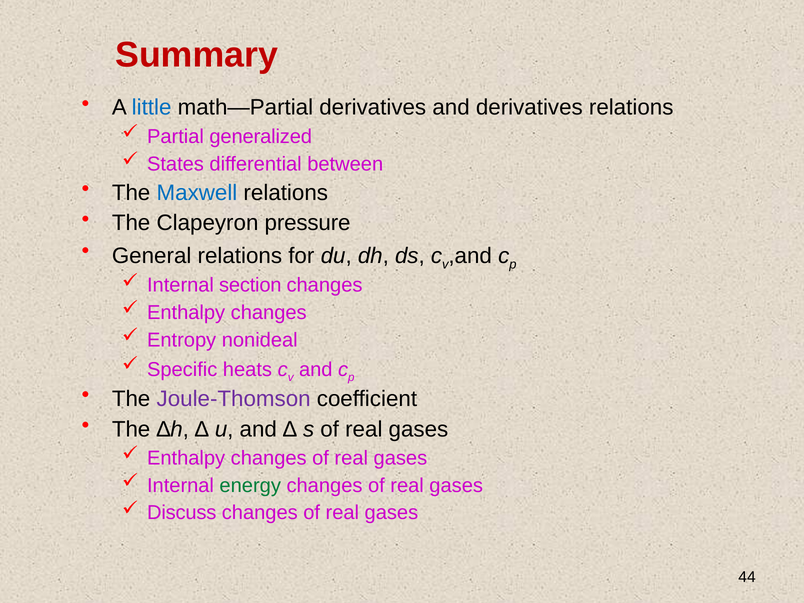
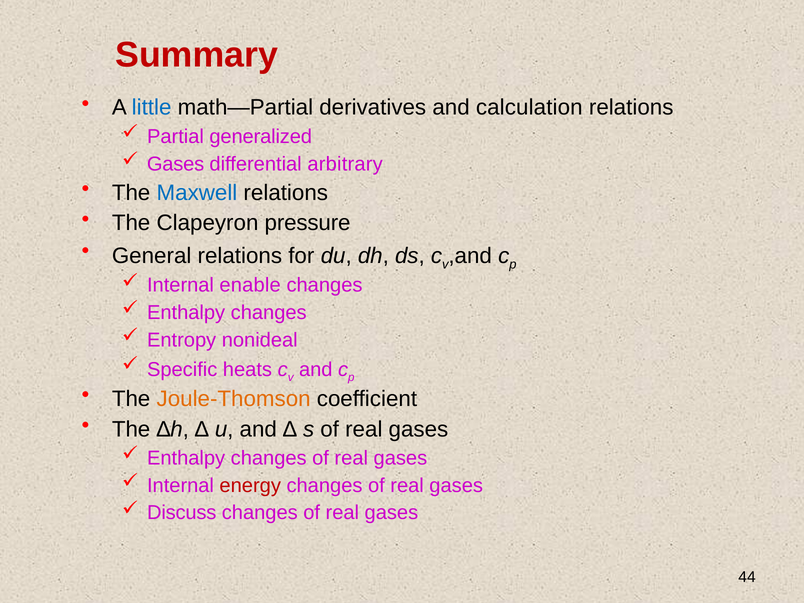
and derivatives: derivatives -> calculation
States at (175, 164): States -> Gases
between: between -> arbitrary
section: section -> enable
Joule-Thomson colour: purple -> orange
energy colour: green -> red
